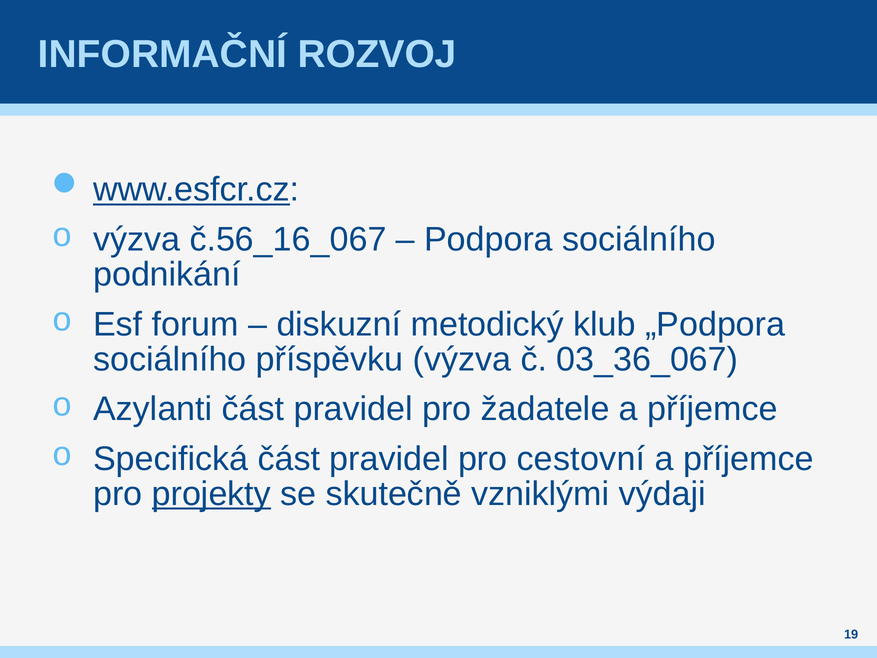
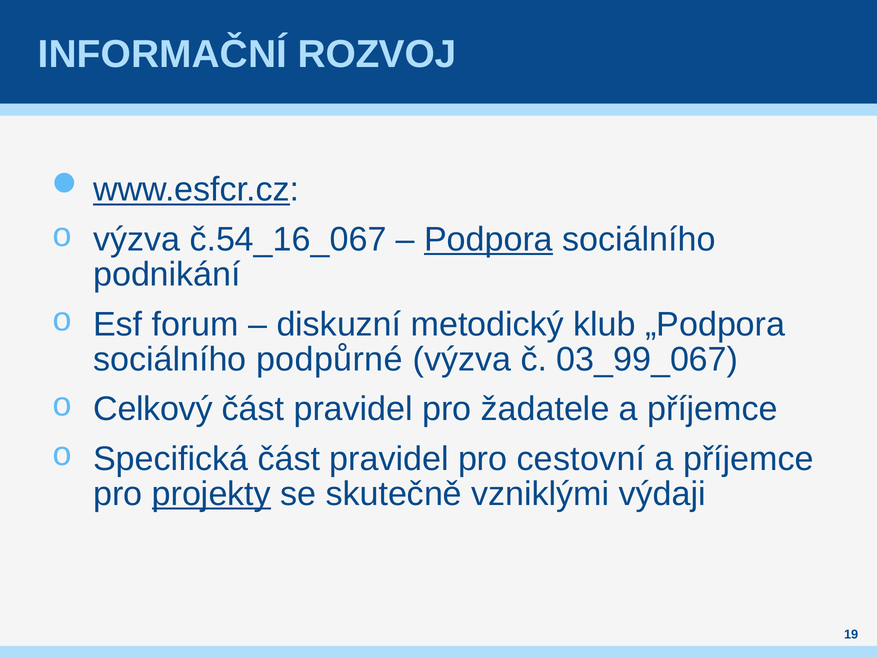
č.56_16_067: č.56_16_067 -> č.54_16_067
Podpora underline: none -> present
příspěvku: příspěvku -> podpůrné
03_36_067: 03_36_067 -> 03_99_067
Azylanti: Azylanti -> Celkový
